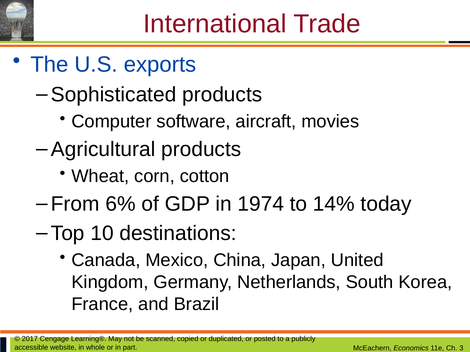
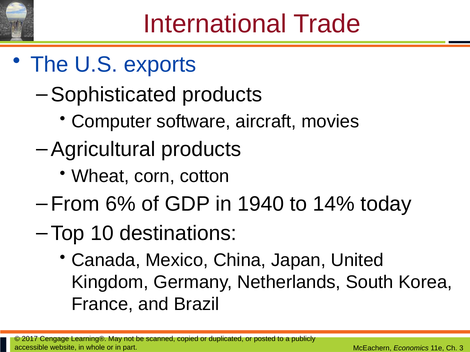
1974: 1974 -> 1940
